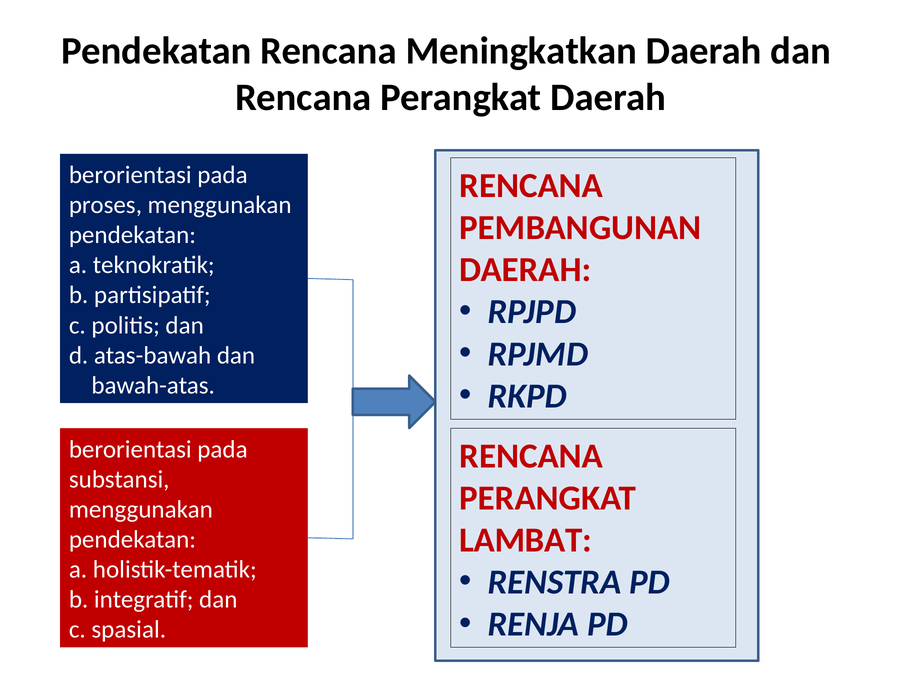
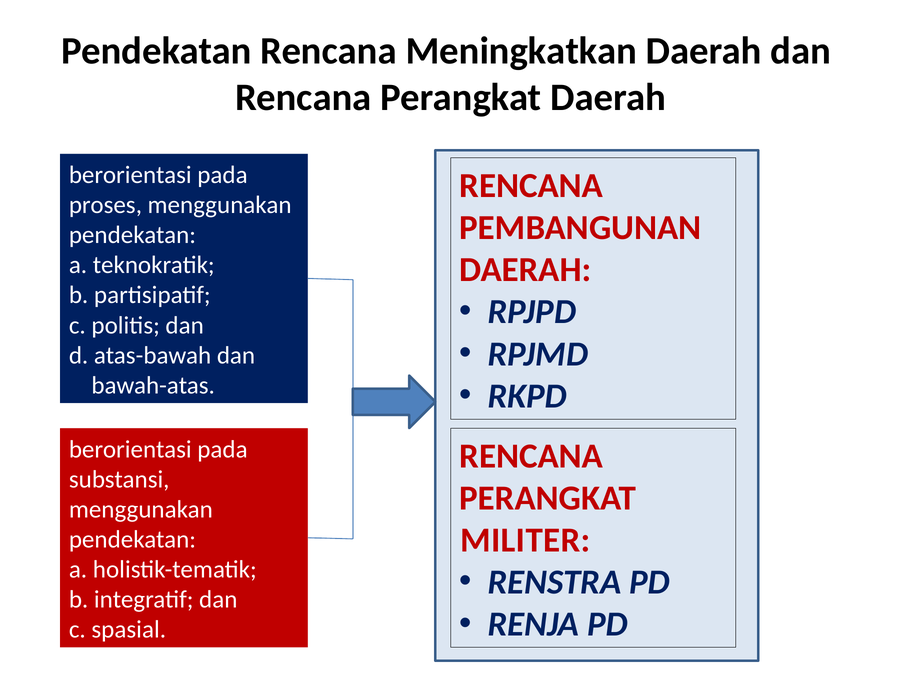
LAMBAT: LAMBAT -> MILITER
